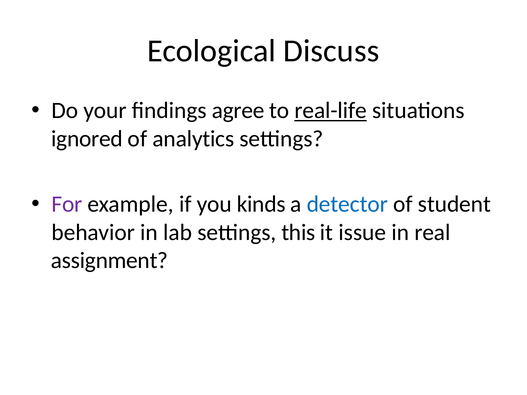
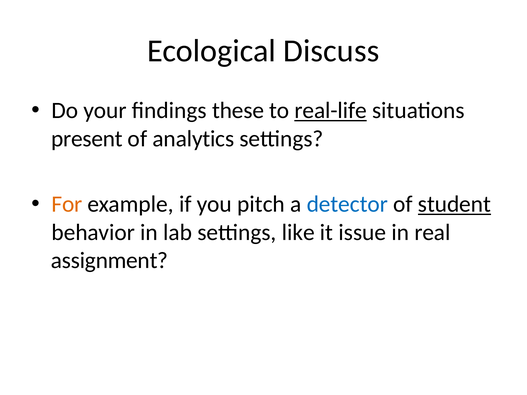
agree: agree -> these
ignored: ignored -> present
For colour: purple -> orange
kinds: kinds -> pitch
student underline: none -> present
this: this -> like
